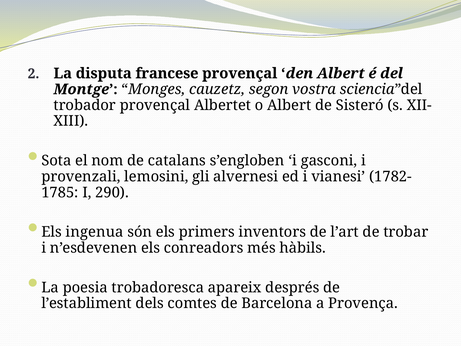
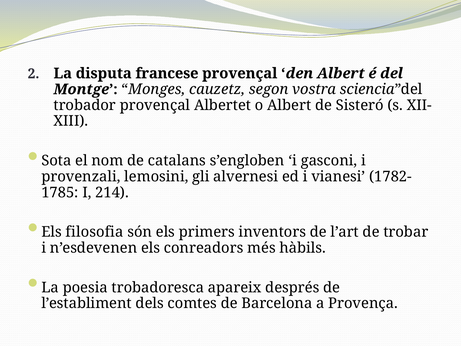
290: 290 -> 214
ingenua: ingenua -> filosofia
